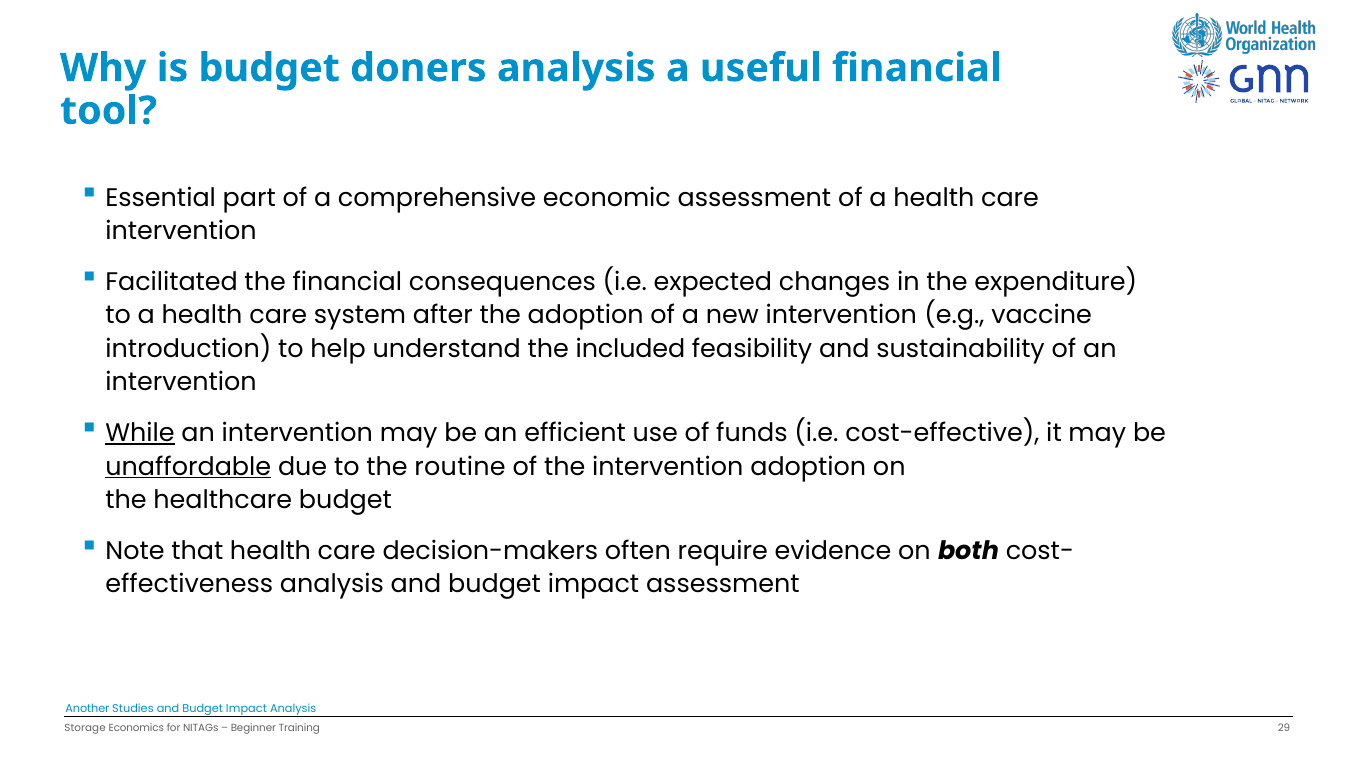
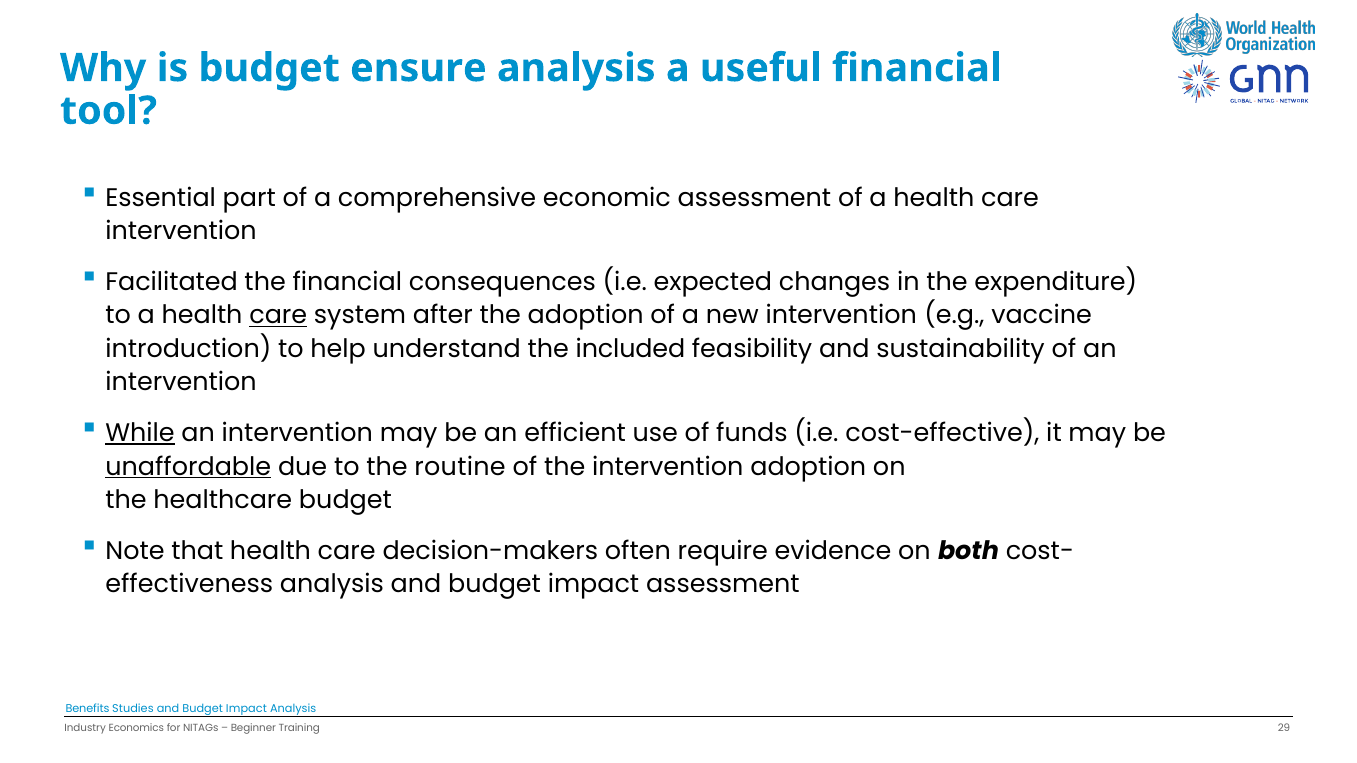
doners: doners -> ensure
care at (278, 316) underline: none -> present
Another: Another -> Benefits
Storage: Storage -> Industry
